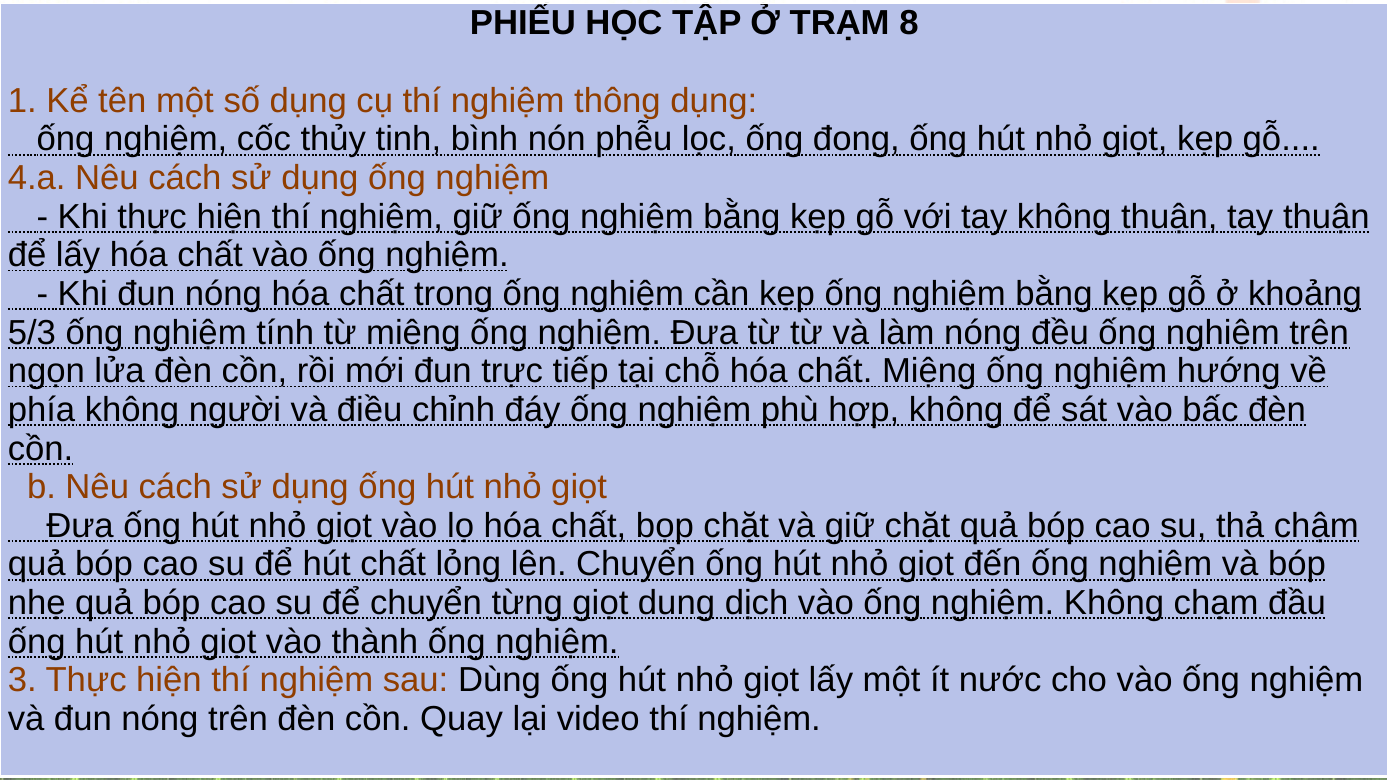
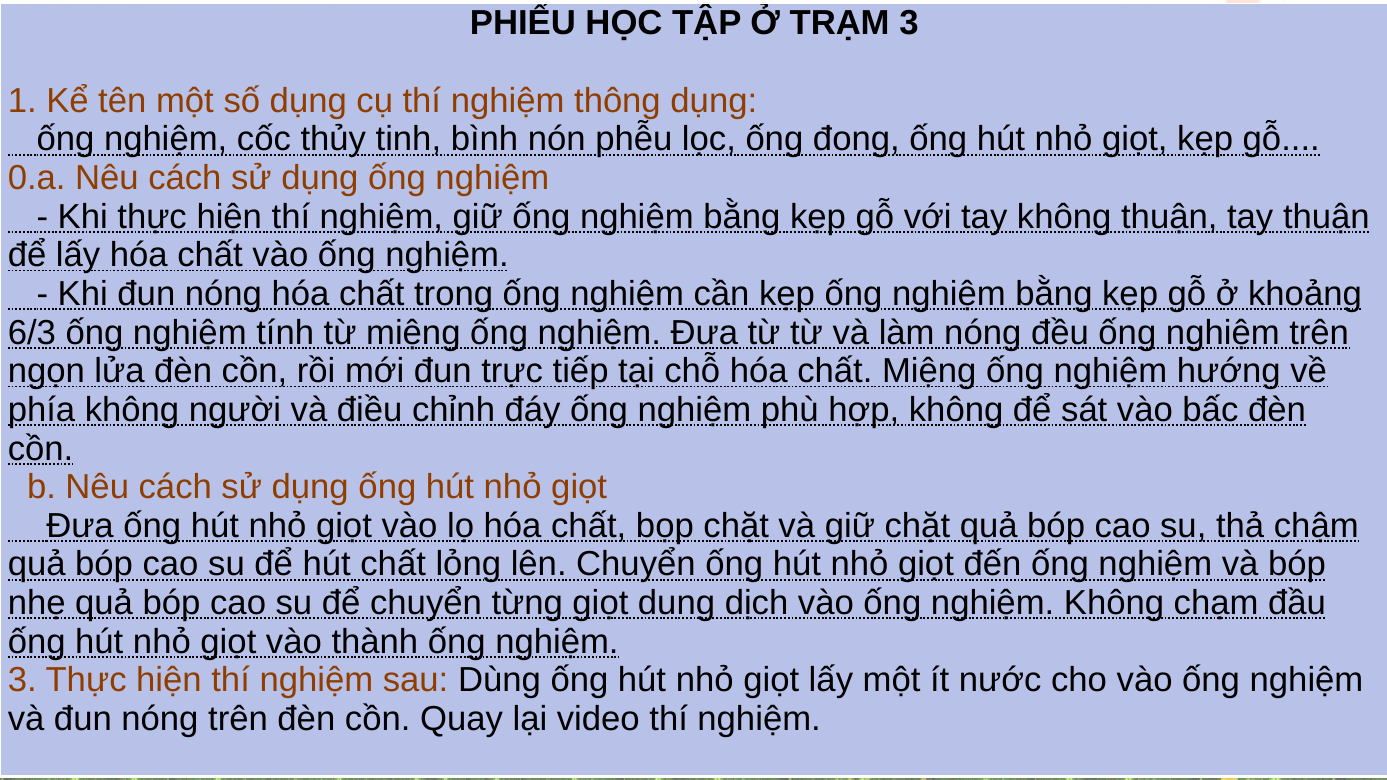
TRẠM 8: 8 -> 3
4.a: 4.a -> 0.a
5/3: 5/3 -> 6/3
